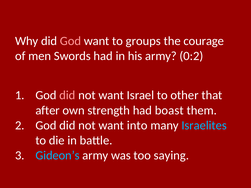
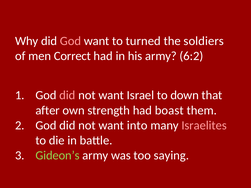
groups: groups -> turned
courage: courage -> soldiers
Swords: Swords -> Correct
0:2: 0:2 -> 6:2
other: other -> down
Israelites colour: light blue -> pink
Gideon’s colour: light blue -> light green
